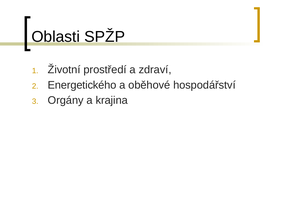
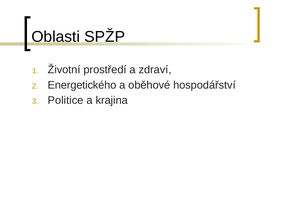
Orgány: Orgány -> Politice
